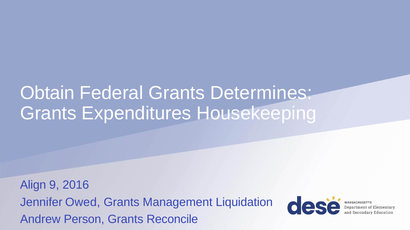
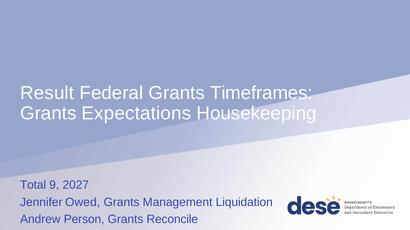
Obtain: Obtain -> Result
Determines: Determines -> Timeframes
Expenditures: Expenditures -> Expectations
Align: Align -> Total
2016: 2016 -> 2027
